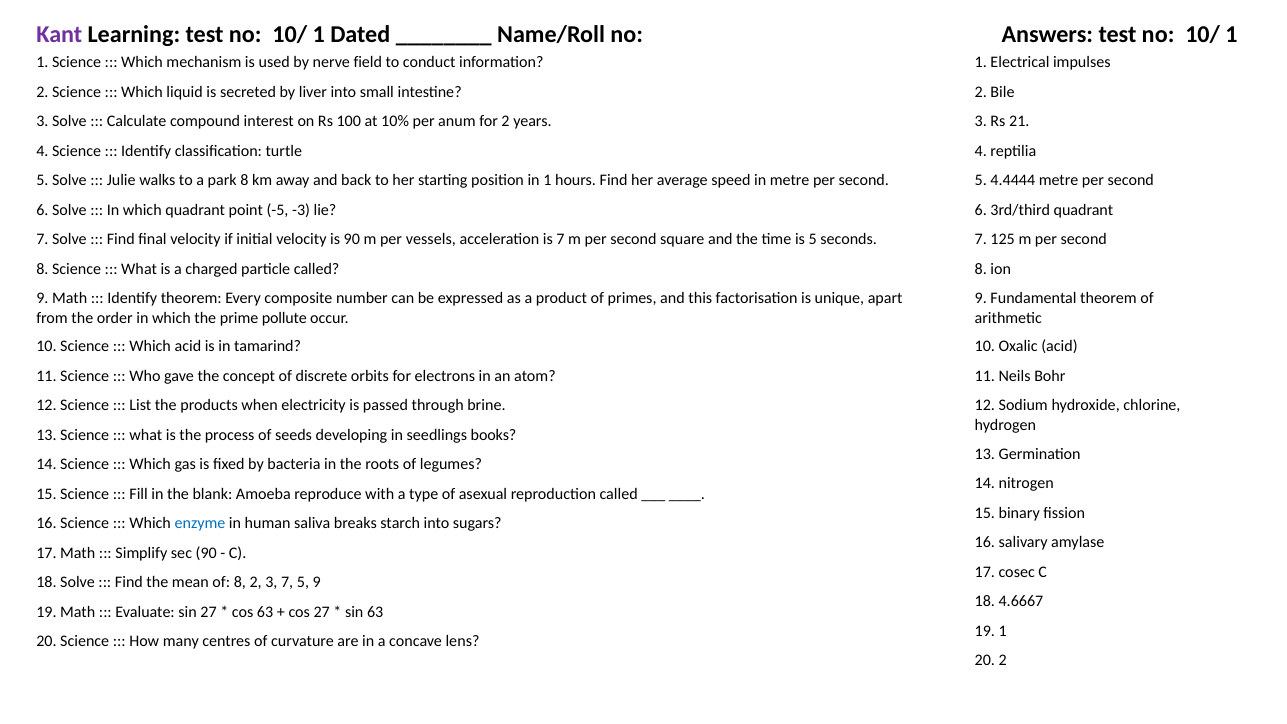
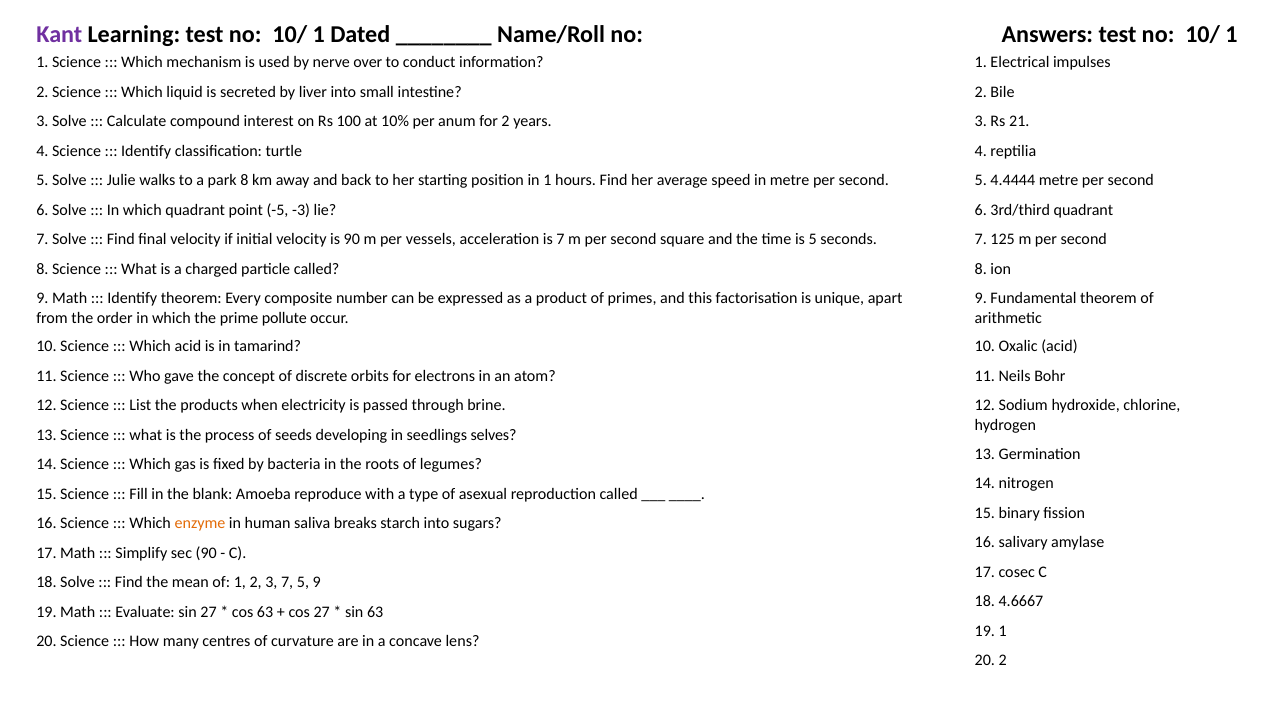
field: field -> over
books: books -> selves
enzyme colour: blue -> orange
of 8: 8 -> 1
